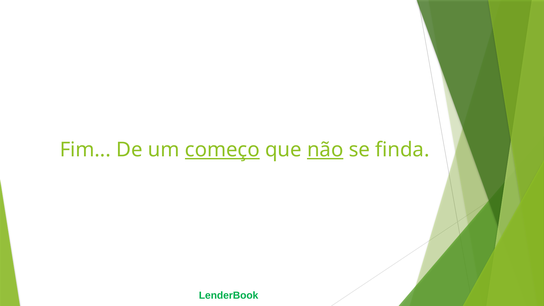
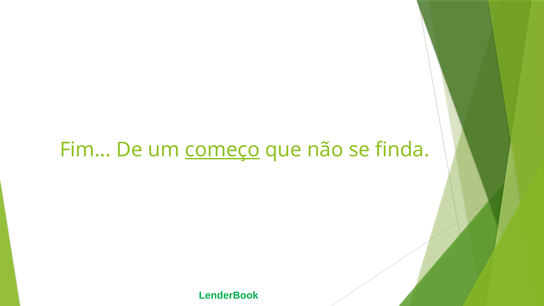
não underline: present -> none
